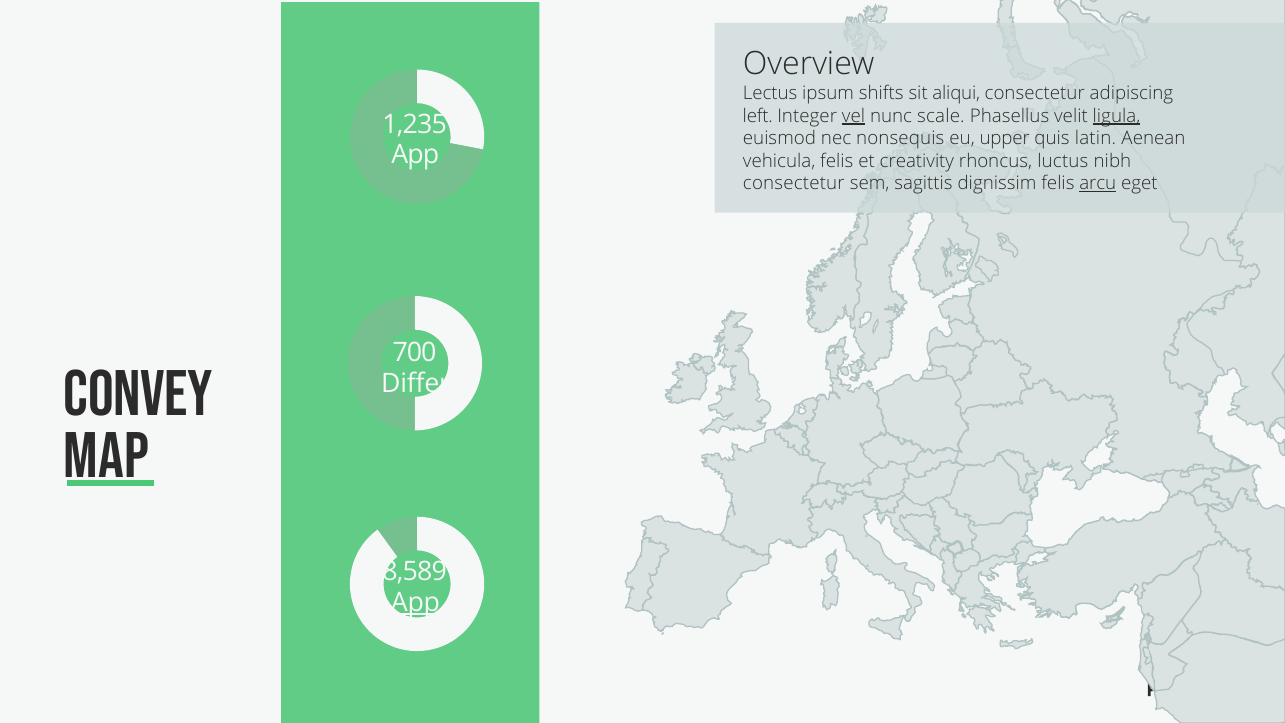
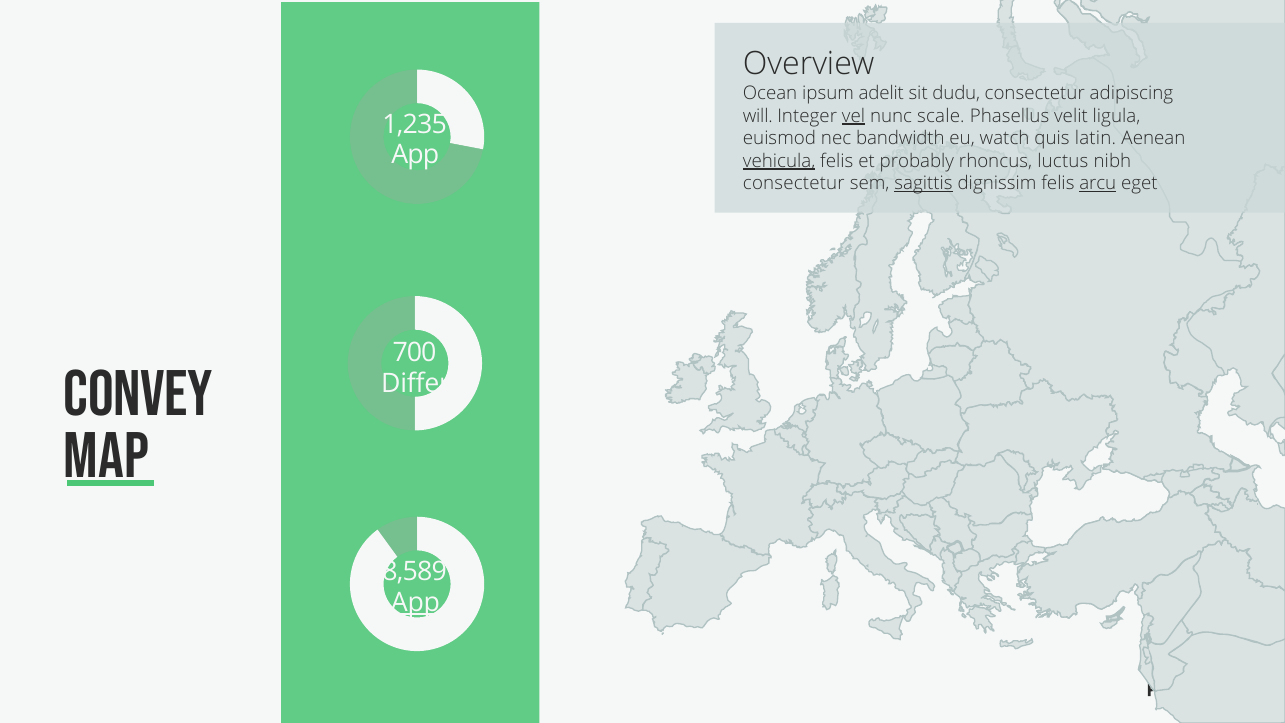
Lectus: Lectus -> Ocean
shifts: shifts -> adelit
aliqui: aliqui -> dudu
left: left -> will
ligula underline: present -> none
nonsequis: nonsequis -> bandwidth
upper: upper -> watch
vehicula underline: none -> present
creativity: creativity -> probably
sagittis underline: none -> present
